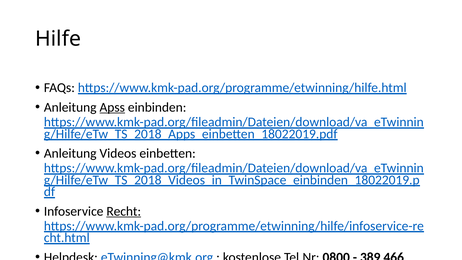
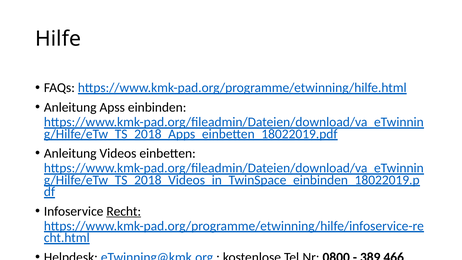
Apss underline: present -> none
